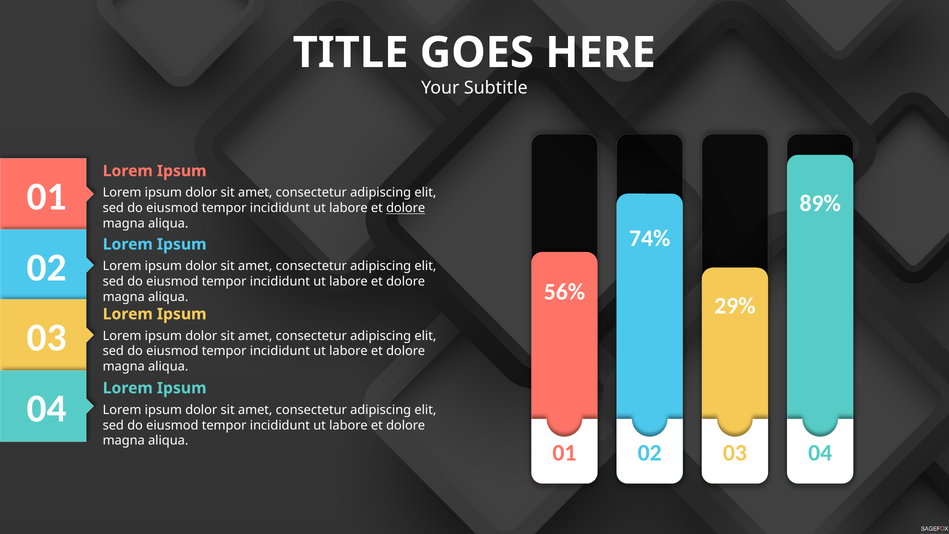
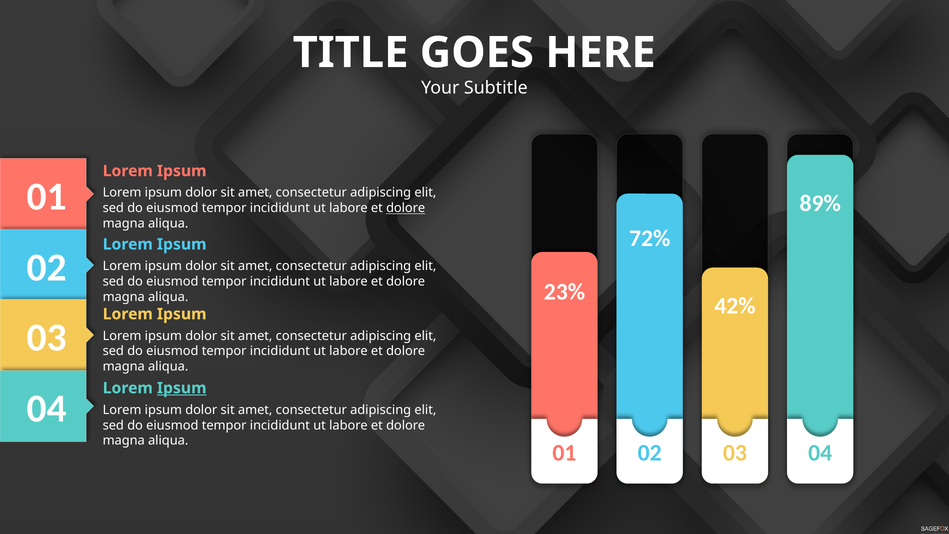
74%: 74% -> 72%
56%: 56% -> 23%
29%: 29% -> 42%
Ipsum at (182, 388) underline: none -> present
